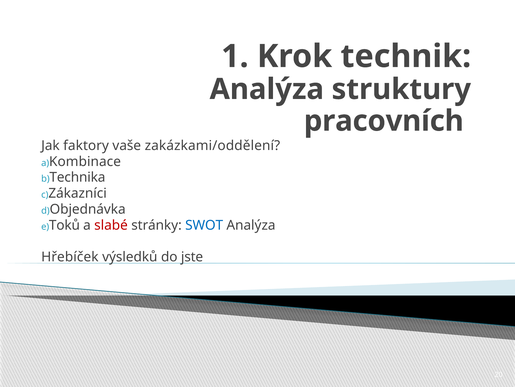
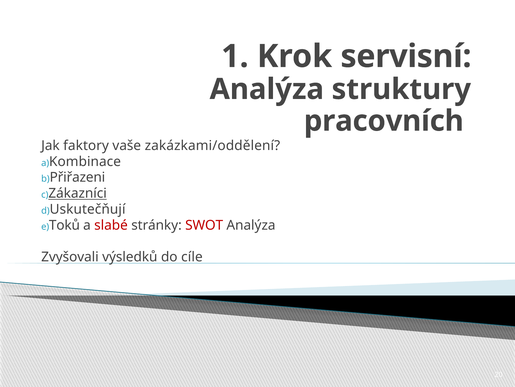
technik: technik -> servisní
Technika: Technika -> Přiřazeni
Zákazníci underline: none -> present
Objednávka: Objednávka -> Uskutečňují
SWOT colour: blue -> red
Hřebíček: Hřebíček -> Zvyšovali
jste: jste -> cíle
